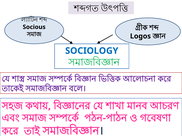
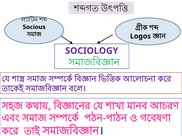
SOCIOLOGY colour: blue -> purple
